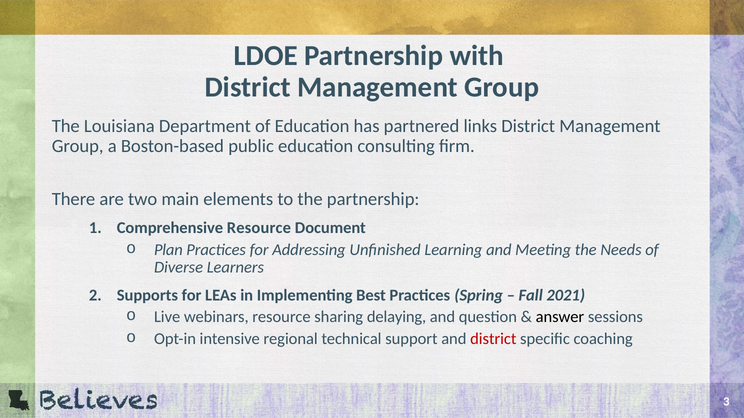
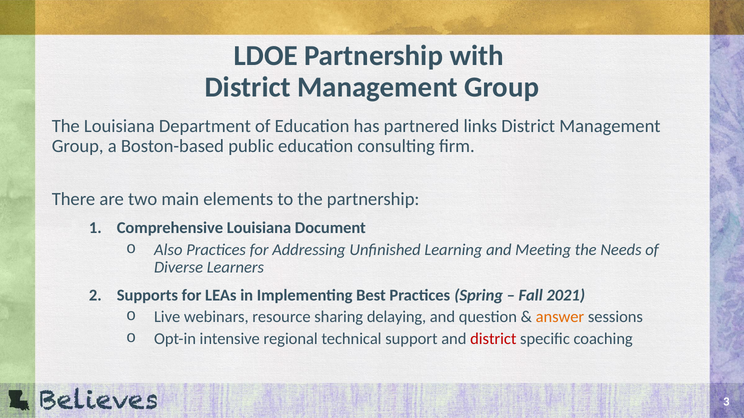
Comprehensive Resource: Resource -> Louisiana
Plan: Plan -> Also
answer colour: black -> orange
